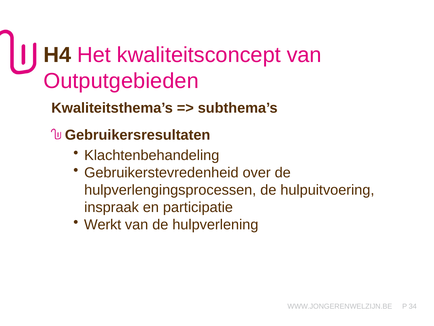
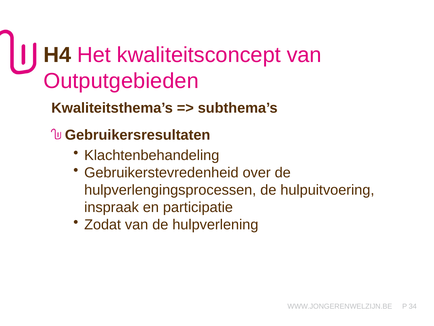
Werkt: Werkt -> Zodat
